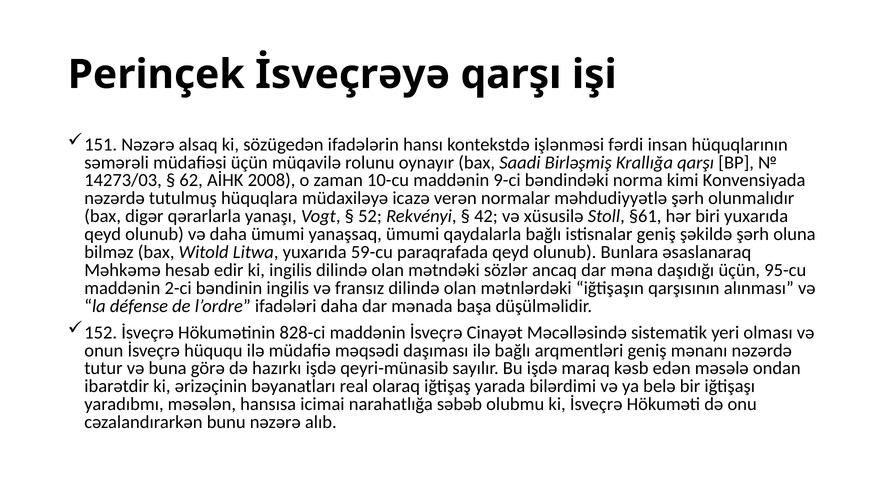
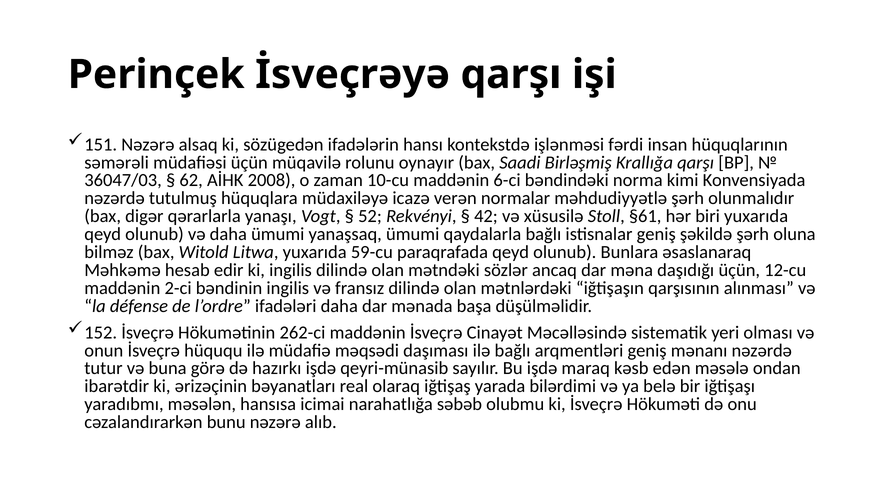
14273/03: 14273/03 -> 36047/03
9-ci: 9-ci -> 6-ci
95-cu: 95-cu -> 12-cu
828-ci: 828-ci -> 262-ci
